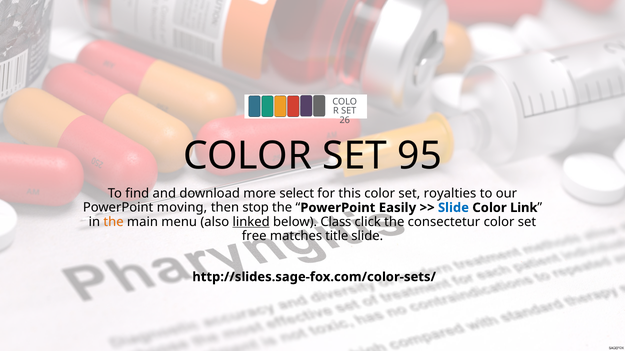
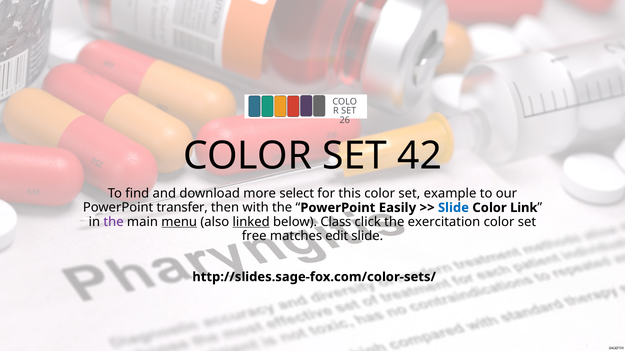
95: 95 -> 42
royalties: royalties -> example
moving: moving -> transfer
stop: stop -> with
the at (114, 222) colour: orange -> purple
menu underline: none -> present
consectetur: consectetur -> exercitation
title: title -> edit
